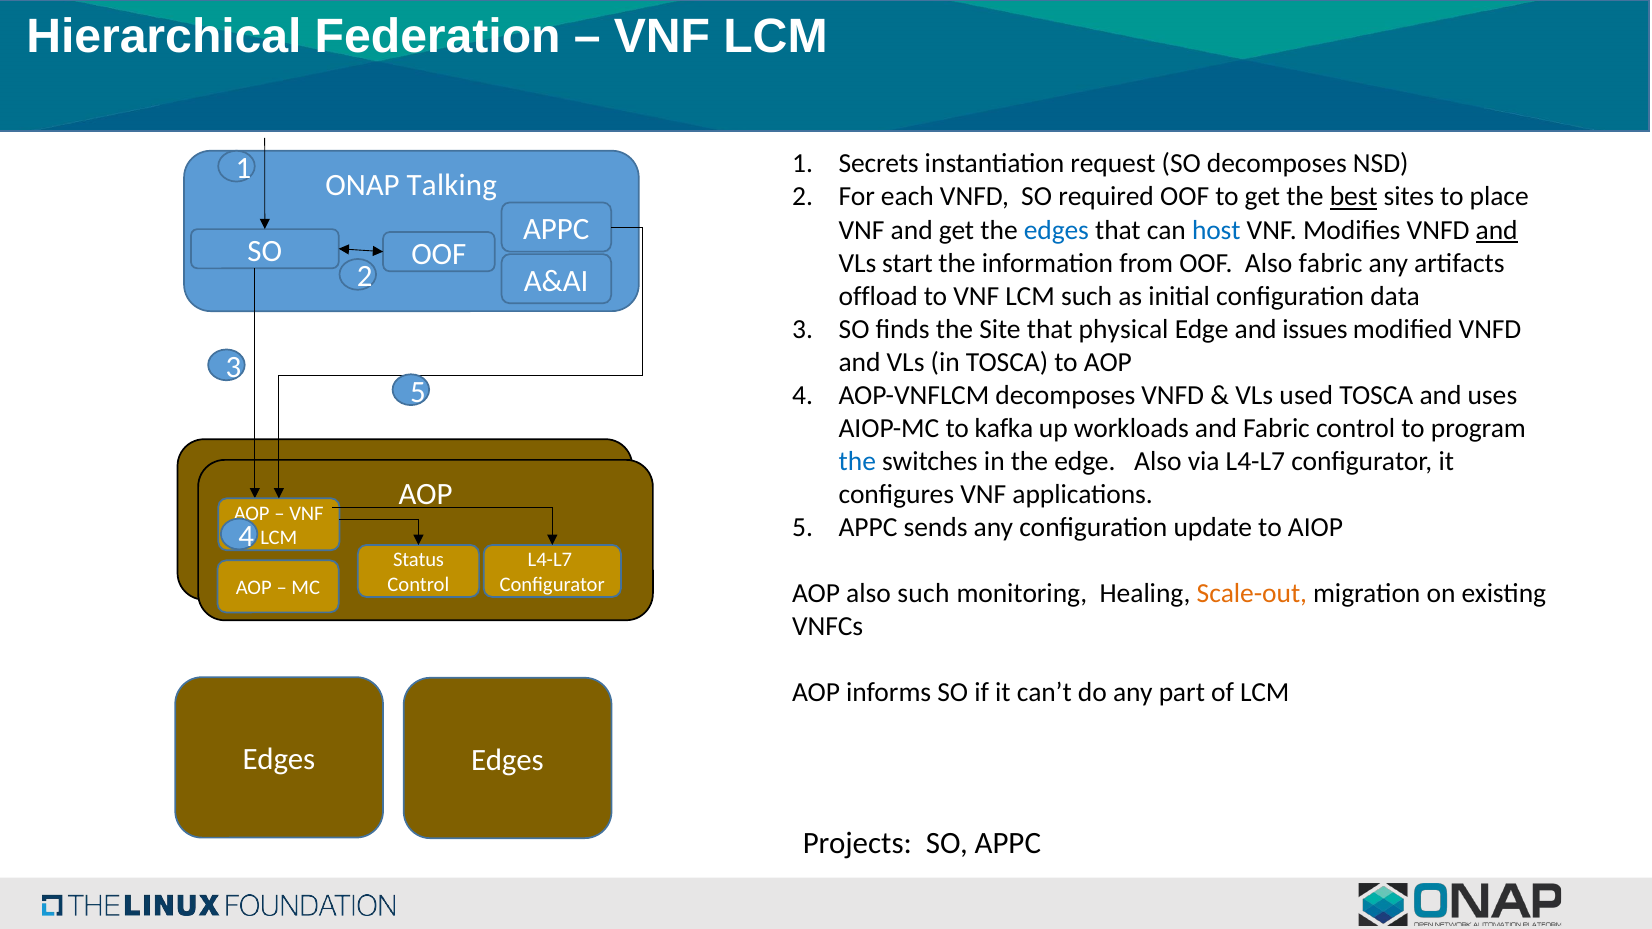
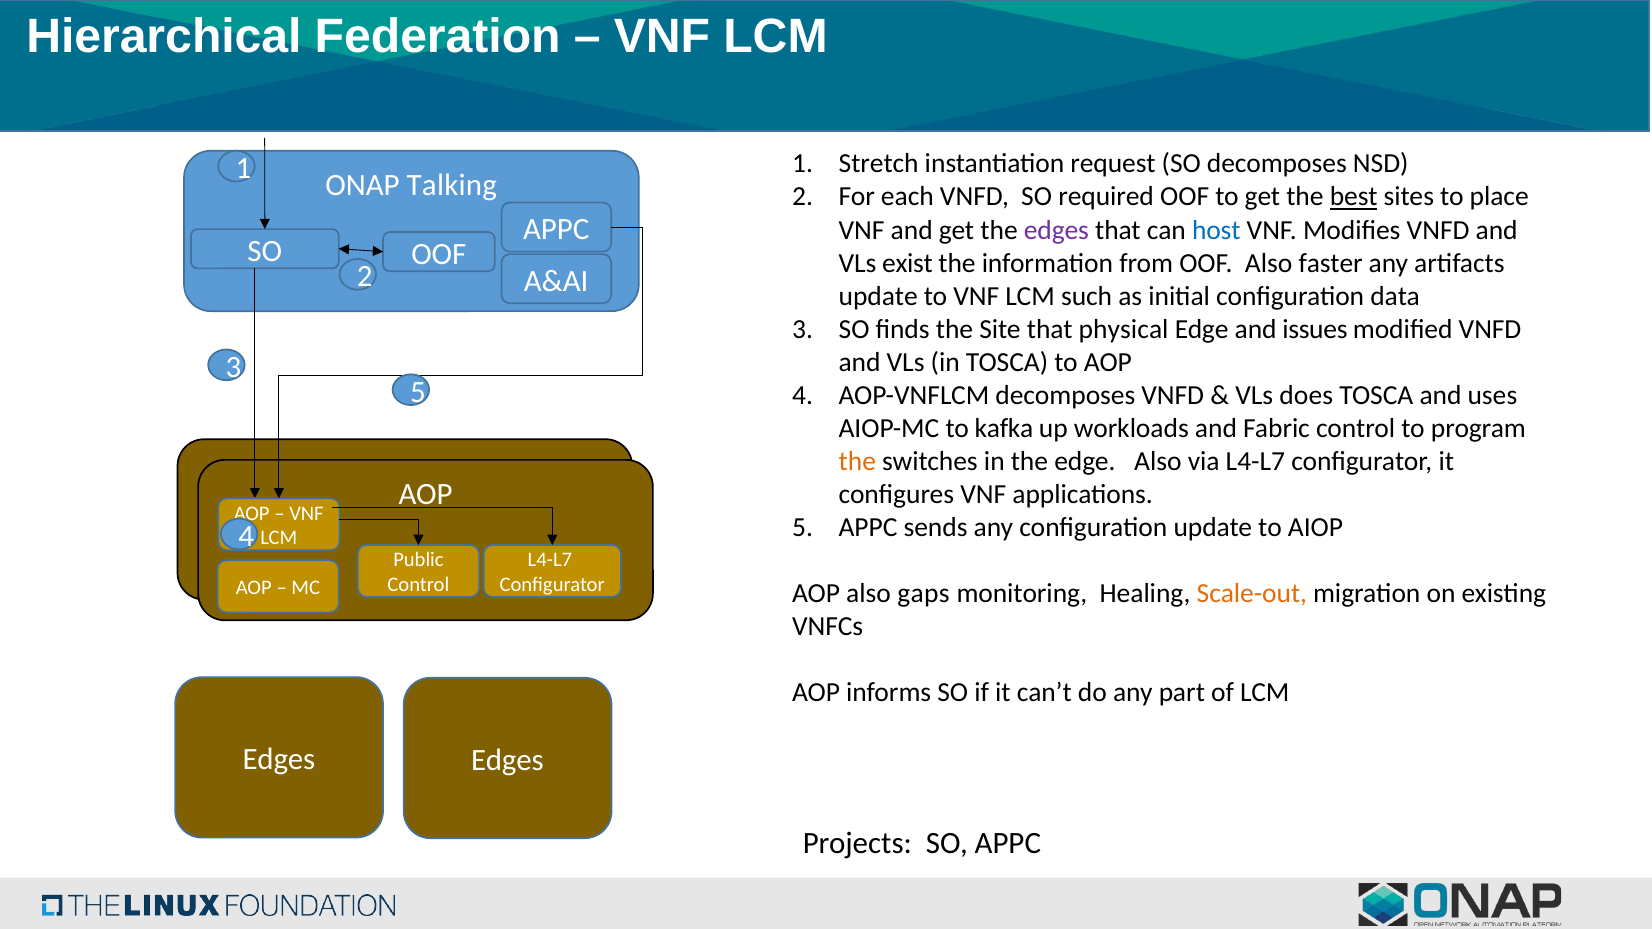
Secrets: Secrets -> Stretch
edges at (1056, 230) colour: blue -> purple
and at (1497, 230) underline: present -> none
start: start -> exist
Also fabric: fabric -> faster
offload at (878, 296): offload -> update
used: used -> does
the at (857, 461) colour: blue -> orange
Status: Status -> Public
also such: such -> gaps
